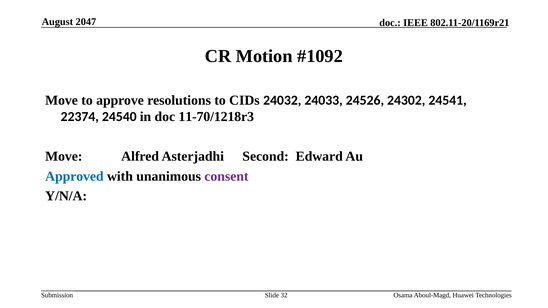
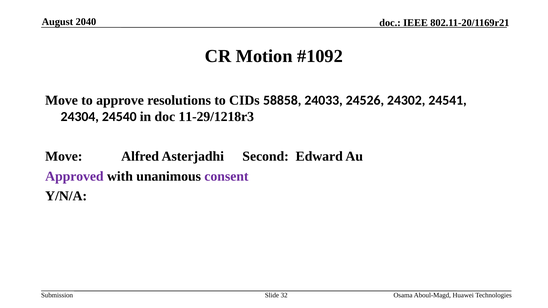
2047: 2047 -> 2040
24032: 24032 -> 58858
22374: 22374 -> 24304
11-70/1218r3: 11-70/1218r3 -> 11-29/1218r3
Approved colour: blue -> purple
